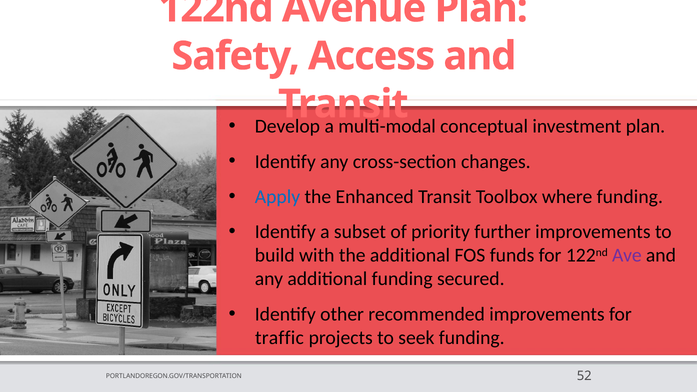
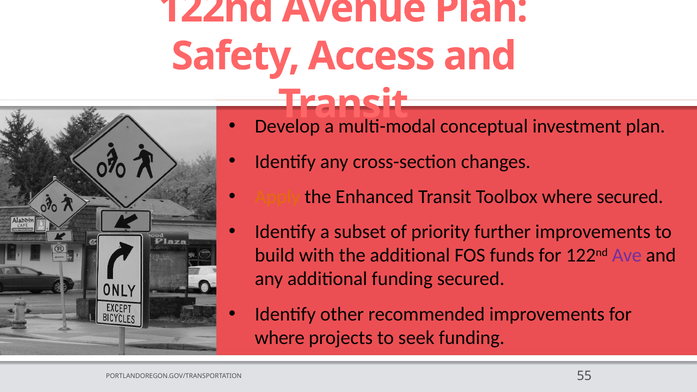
Apply colour: blue -> orange
where funding: funding -> secured
traffic at (279, 338): traffic -> where
52: 52 -> 55
